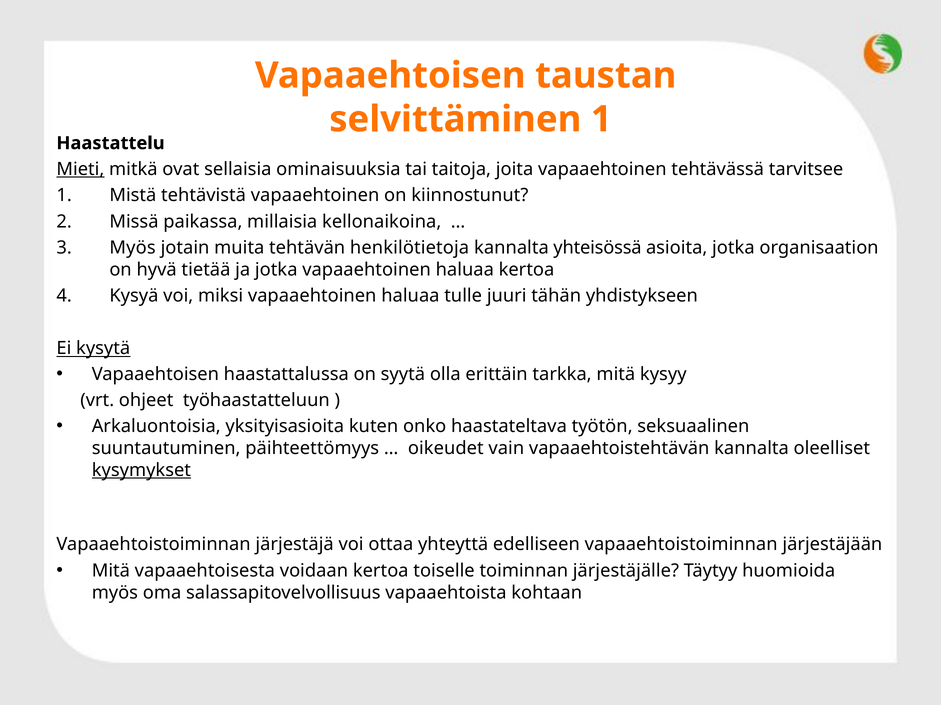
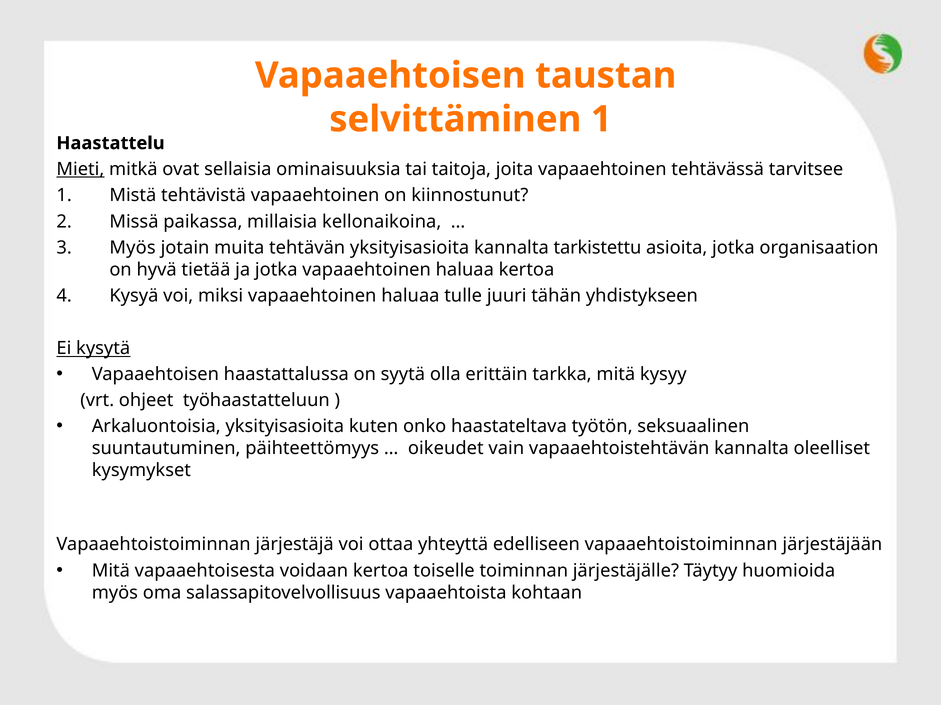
tehtävän henkilötietoja: henkilötietoja -> yksityisasioita
yhteisössä: yhteisössä -> tarkistettu
kysymykset underline: present -> none
